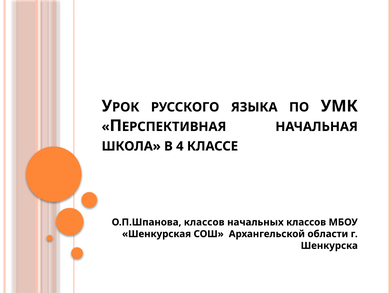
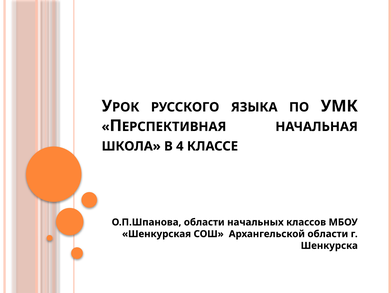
О.П.Шпанова классов: классов -> области
